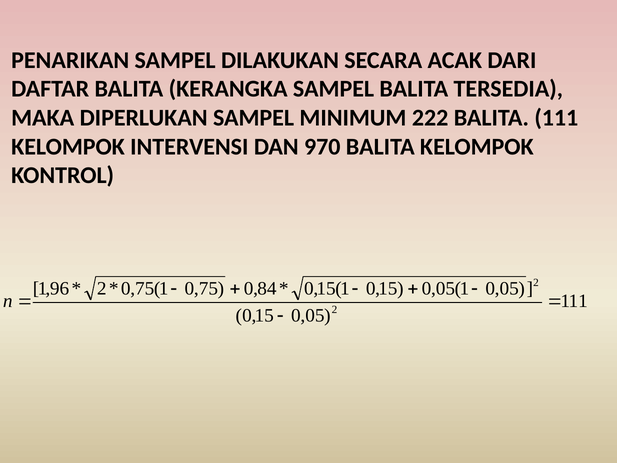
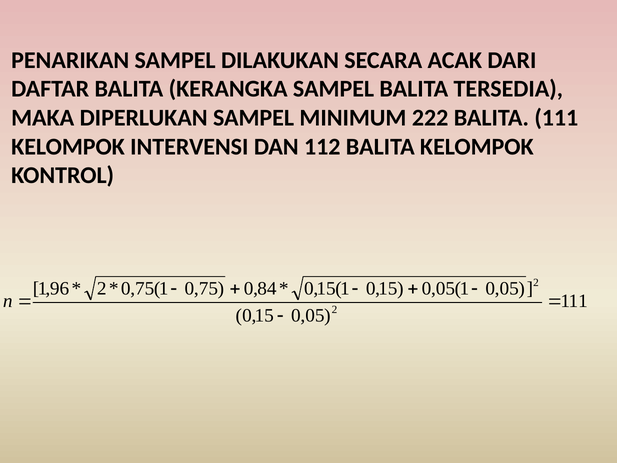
970: 970 -> 112
